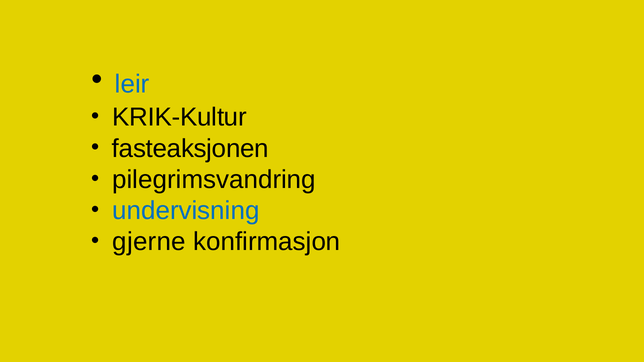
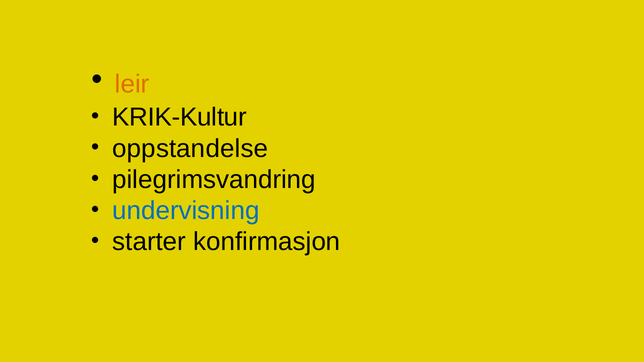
leir colour: blue -> orange
fasteaksjonen: fasteaksjonen -> oppstandelse
gjerne: gjerne -> starter
